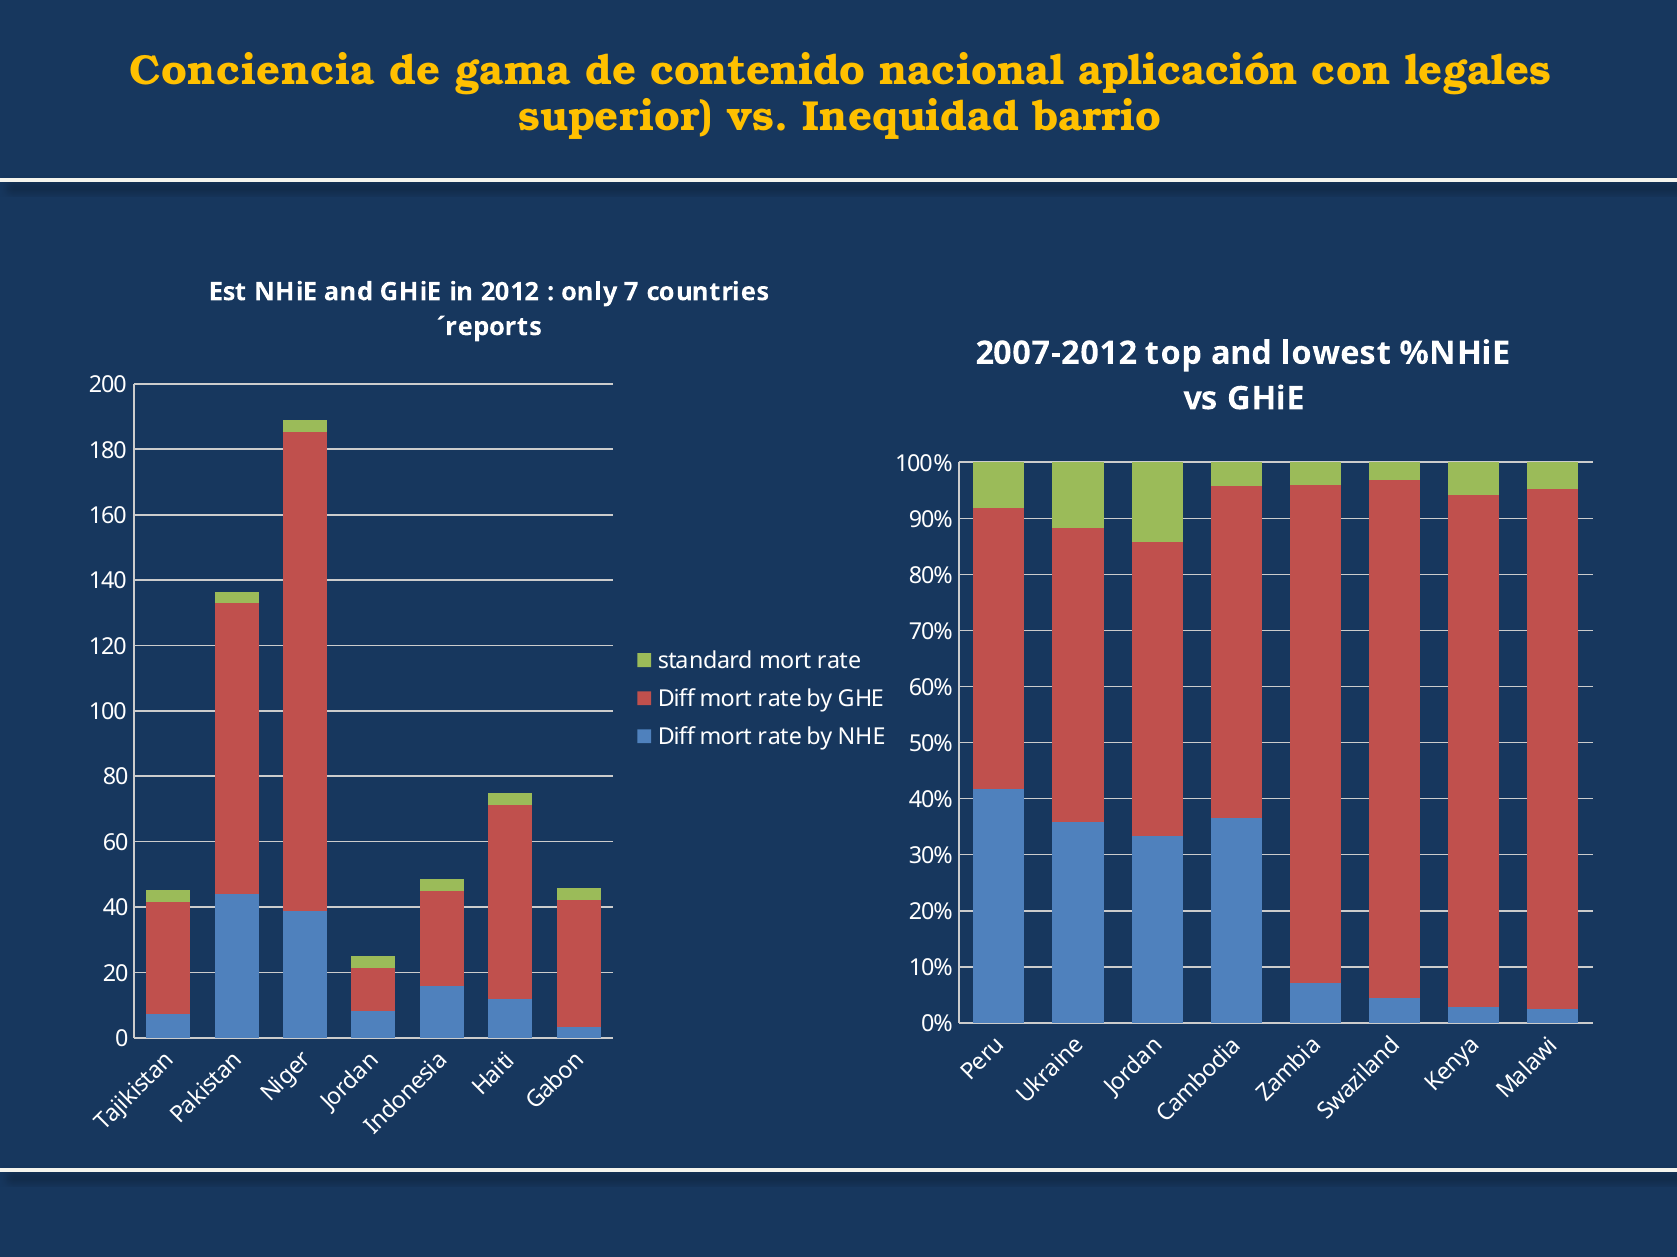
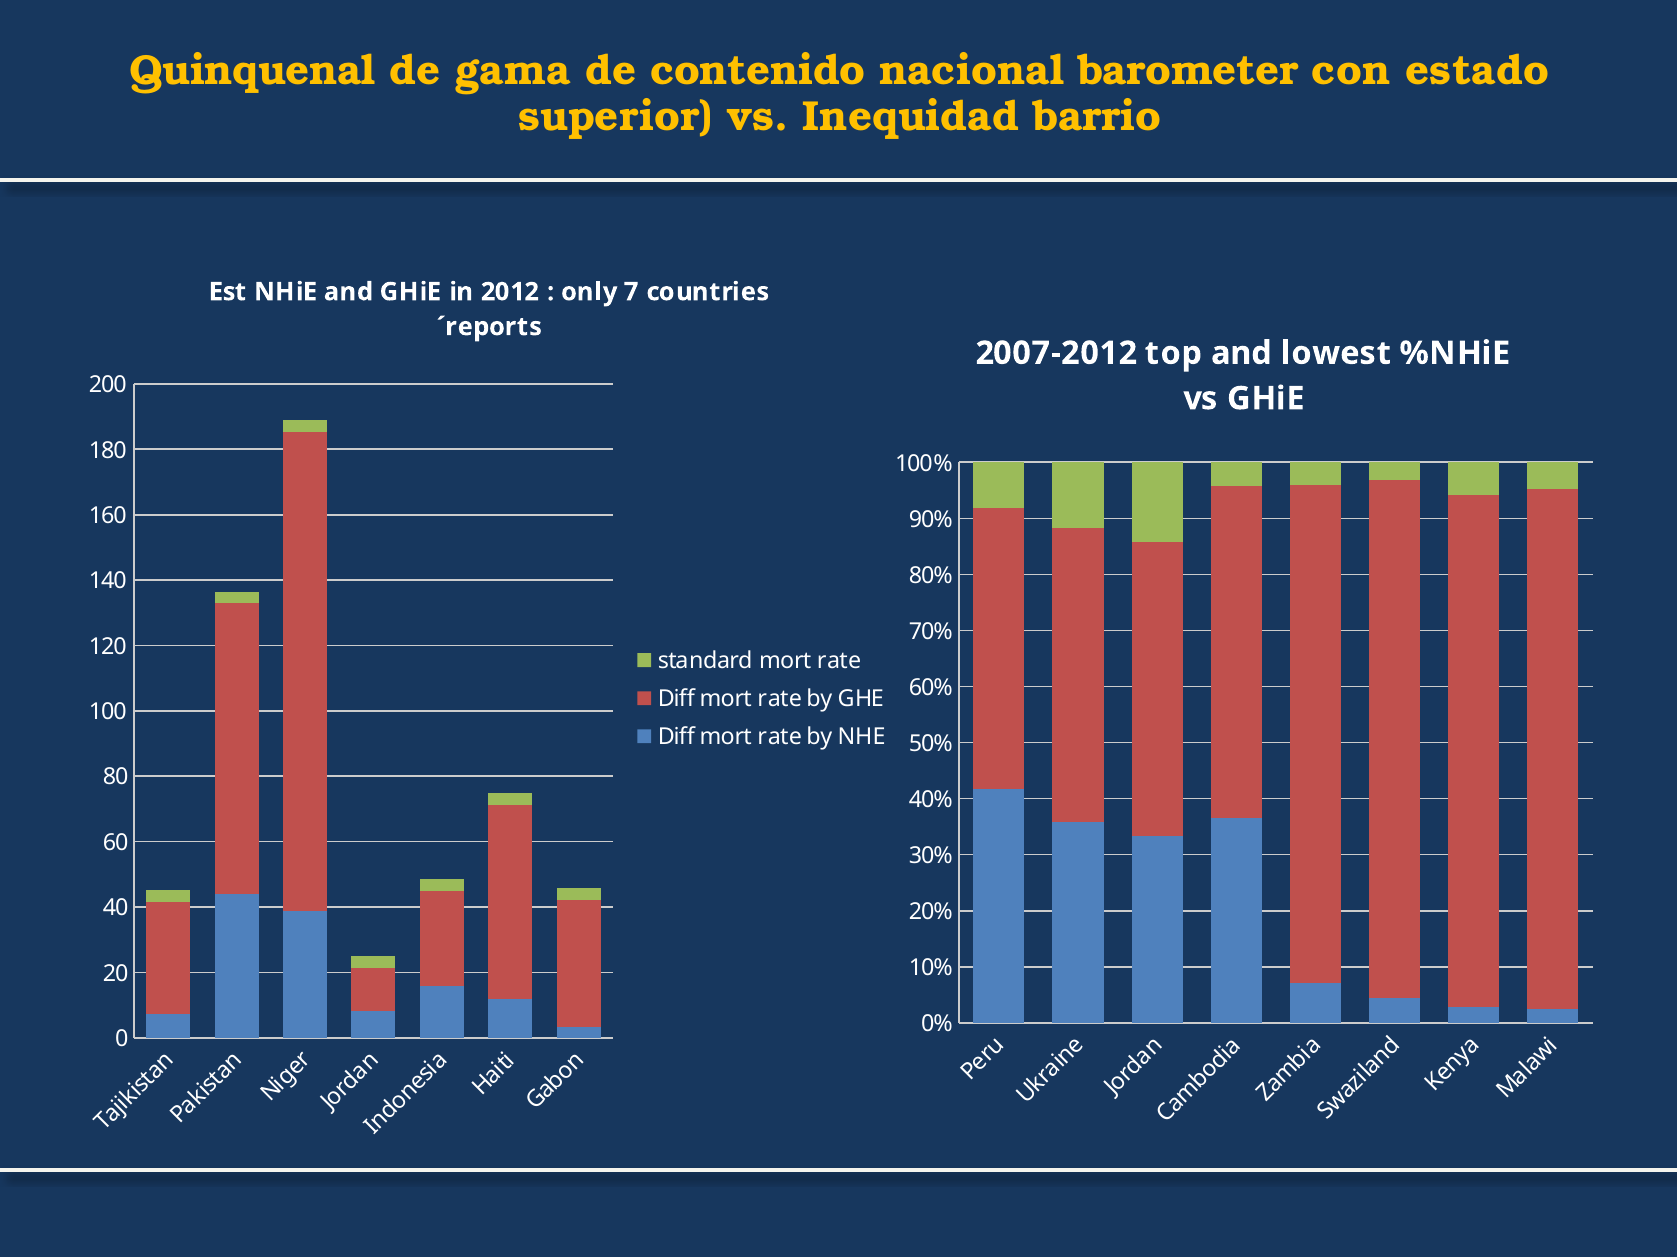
Conciencia: Conciencia -> Quinquenal
aplicación: aplicación -> barometer
legales: legales -> estado
